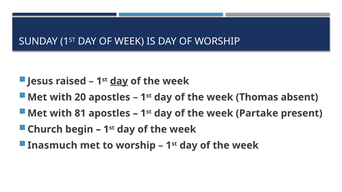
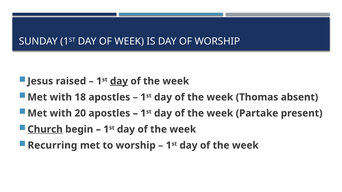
20: 20 -> 18
81: 81 -> 20
Church underline: none -> present
Inasmuch: Inasmuch -> Recurring
